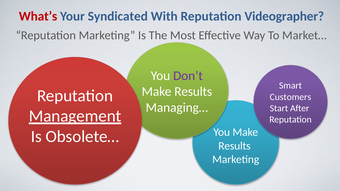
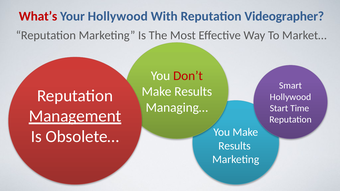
Your Syndicated: Syndicated -> Hollywood
Don’t colour: purple -> red
Customers at (290, 97): Customers -> Hollywood
After: After -> Time
